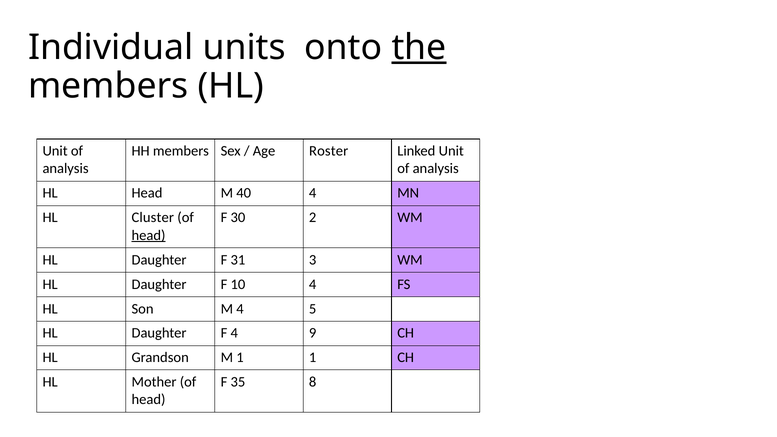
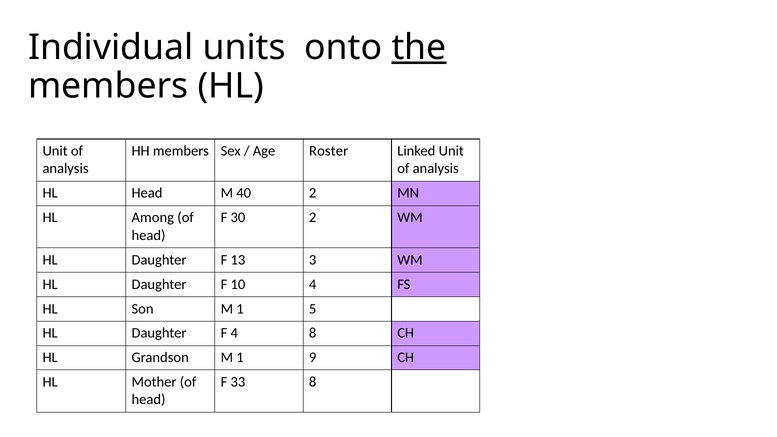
40 4: 4 -> 2
Cluster: Cluster -> Among
head at (149, 235) underline: present -> none
31: 31 -> 13
Son M 4: 4 -> 1
4 9: 9 -> 8
1 1: 1 -> 9
35: 35 -> 33
